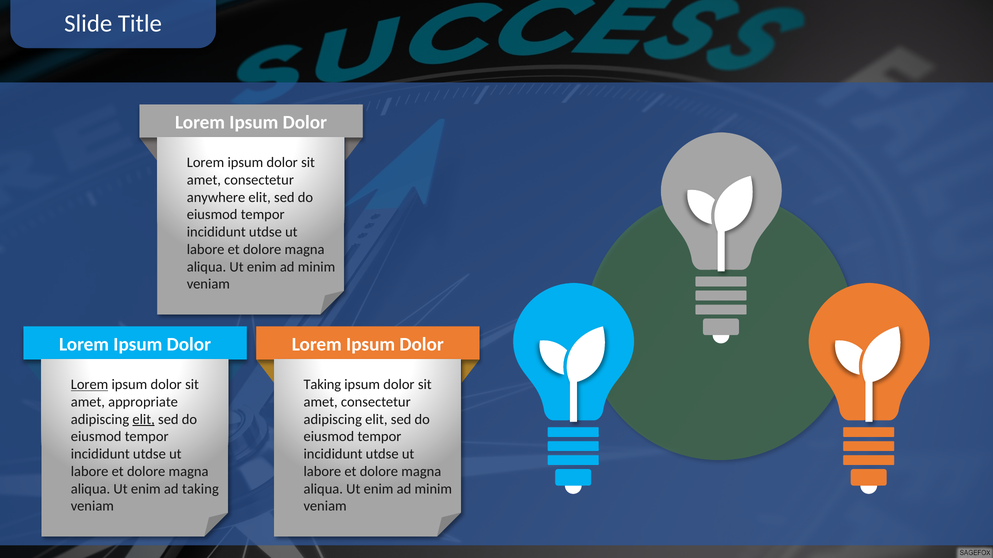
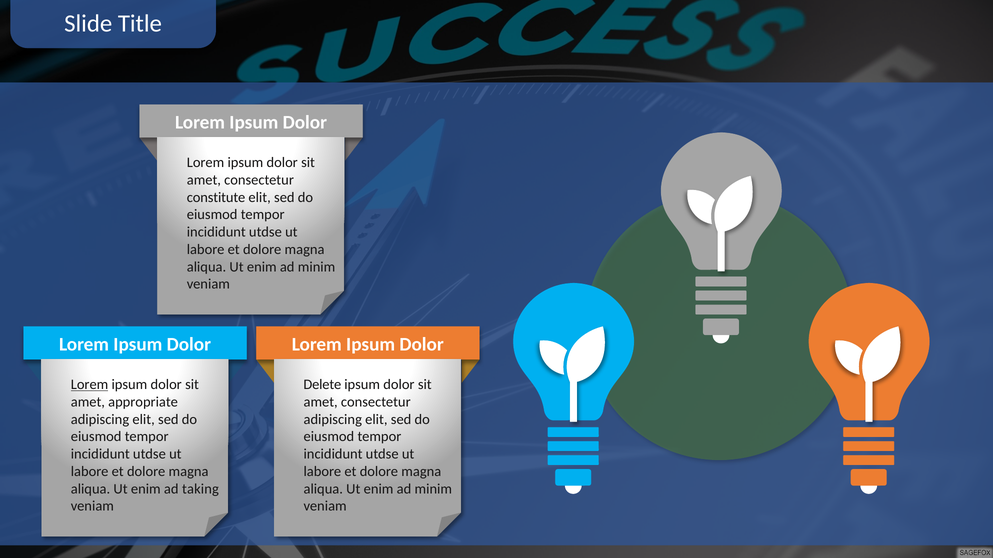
anywhere: anywhere -> constitute
Taking at (322, 385): Taking -> Delete
elit at (144, 420) underline: present -> none
